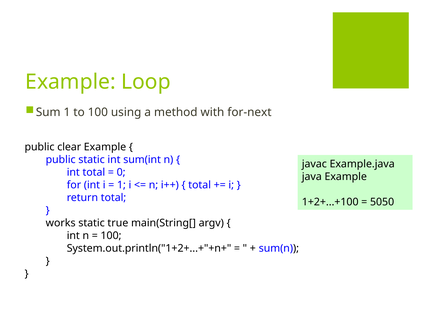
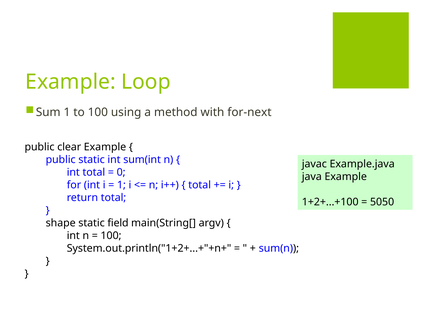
works: works -> shape
true: true -> field
